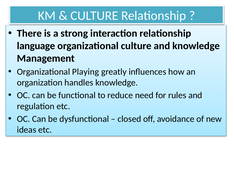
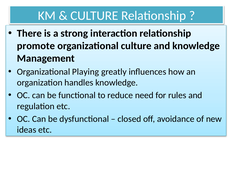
language: language -> promote
